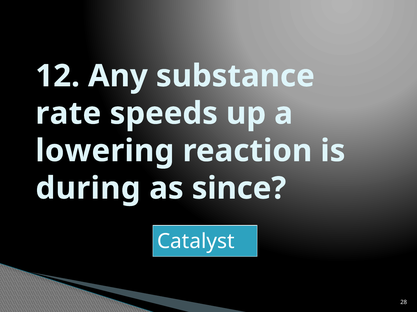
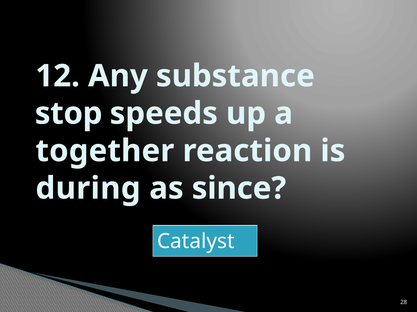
rate: rate -> stop
lowering: lowering -> together
